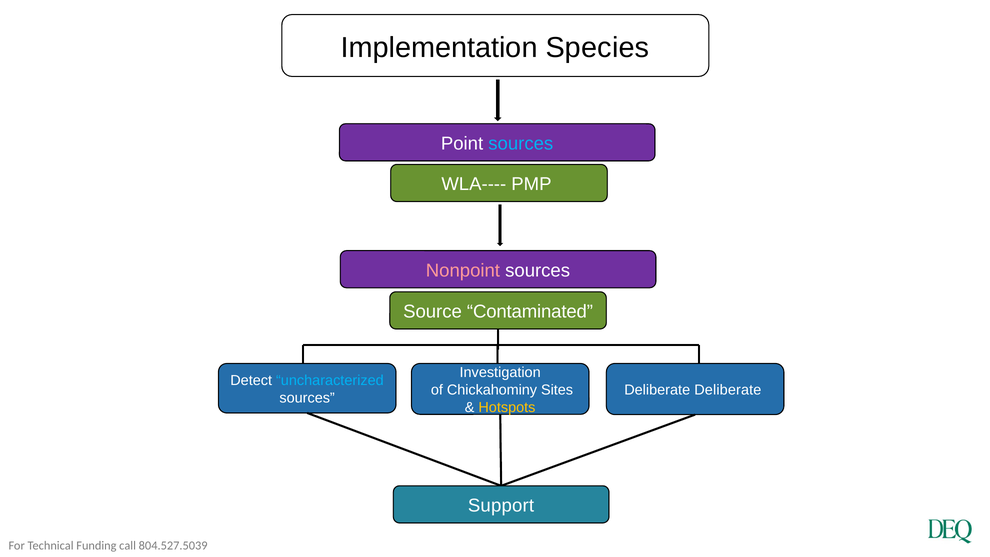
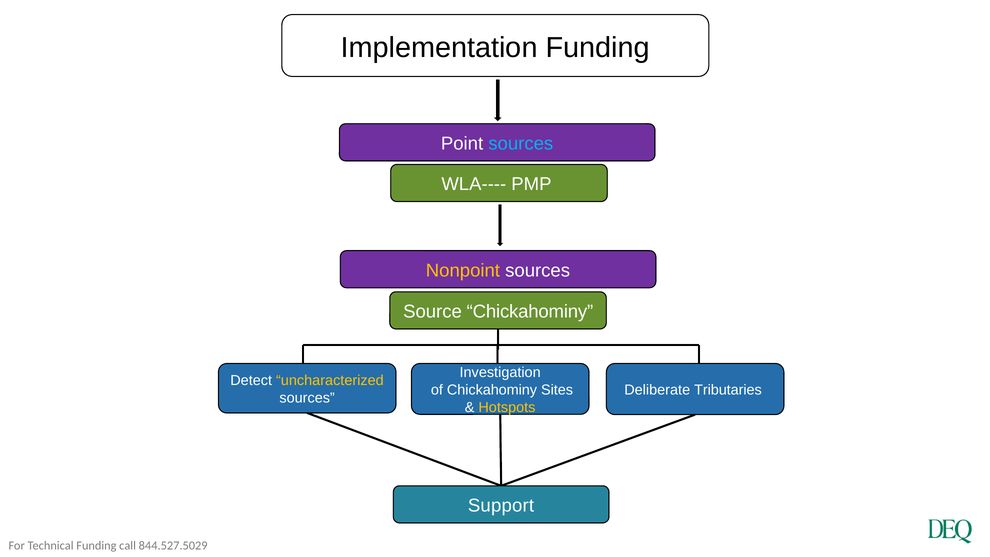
Implementation Species: Species -> Funding
Nonpoint colour: pink -> yellow
Source Contaminated: Contaminated -> Chickahominy
uncharacterized colour: light blue -> yellow
Deliberate Deliberate: Deliberate -> Tributaries
804.527.5039: 804.527.5039 -> 844.527.5029
